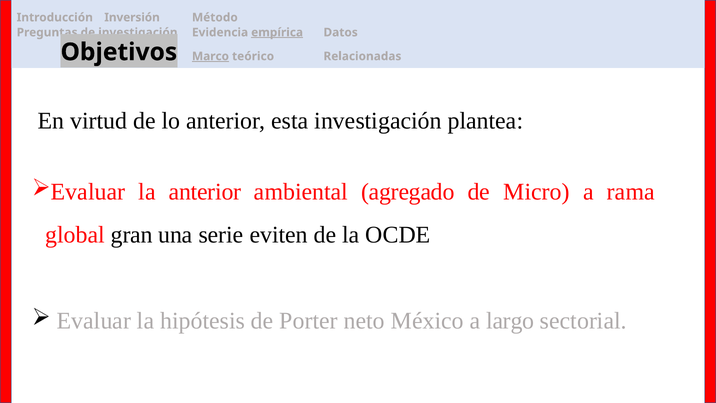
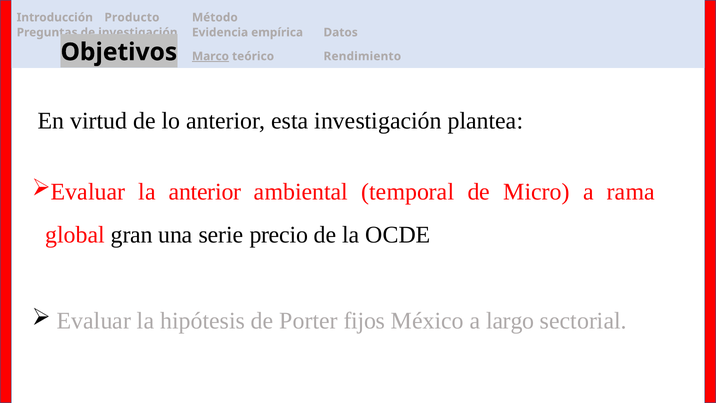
Inversión: Inversión -> Producto
empírica underline: present -> none
Relacionadas: Relacionadas -> Rendimiento
agregado: agregado -> temporal
eviten: eviten -> precio
neto: neto -> fijos
